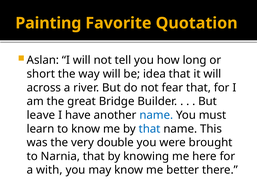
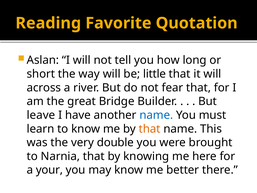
Painting: Painting -> Reading
idea: idea -> little
that at (150, 129) colour: blue -> orange
with: with -> your
